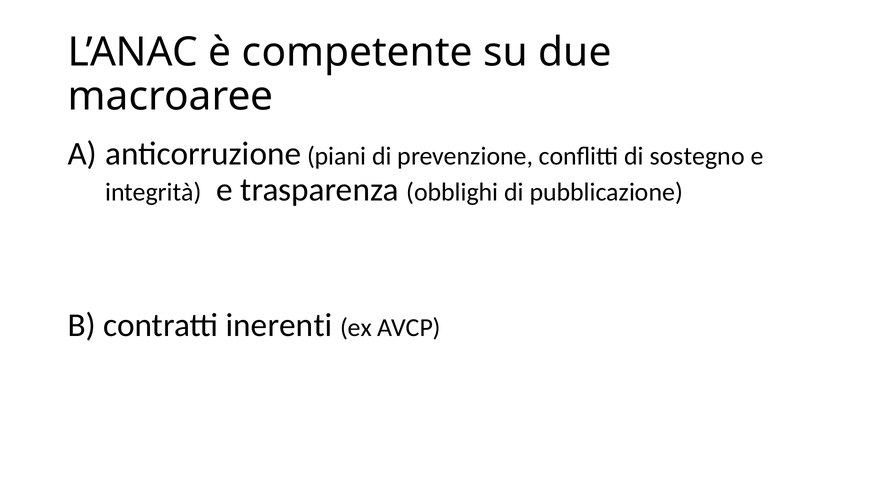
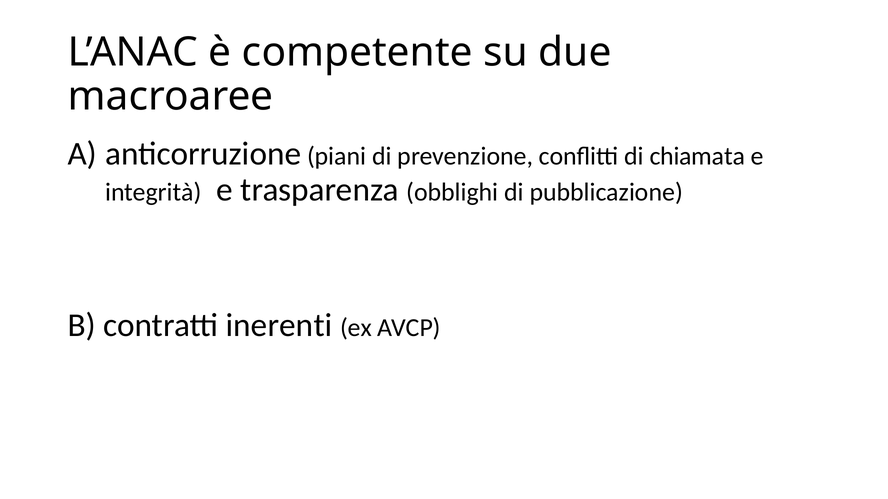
sostegno: sostegno -> chiamata
